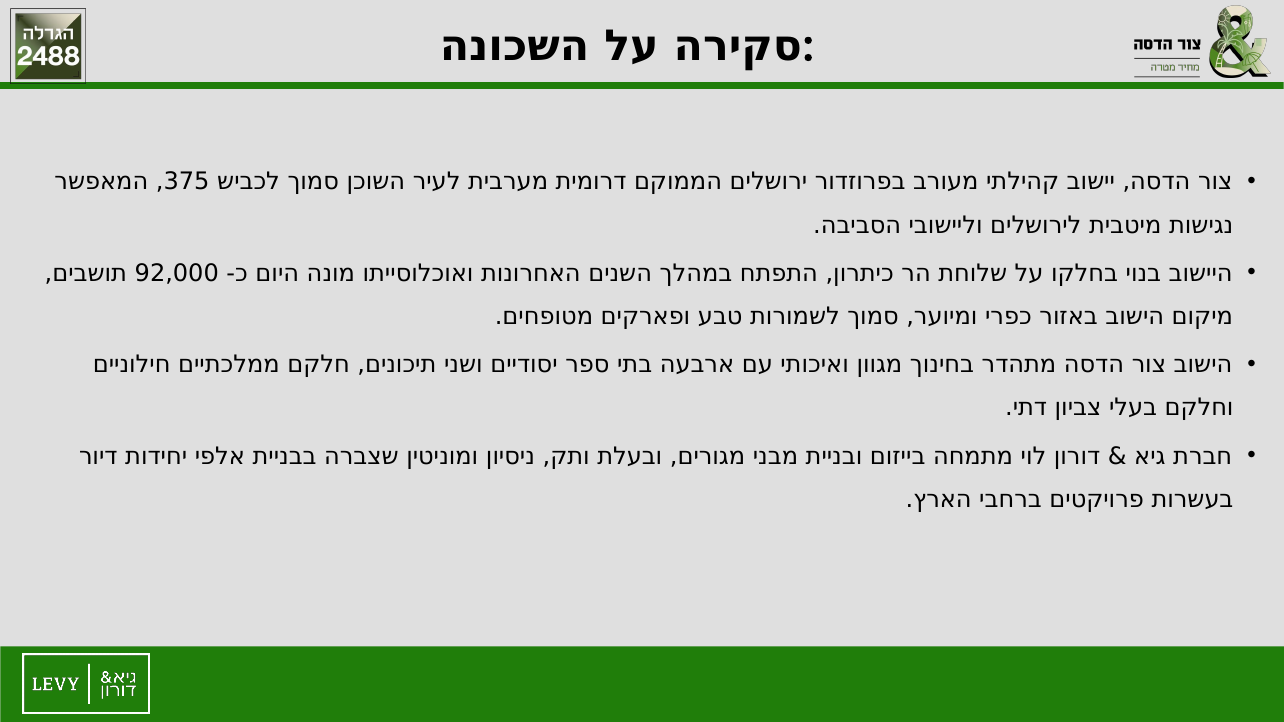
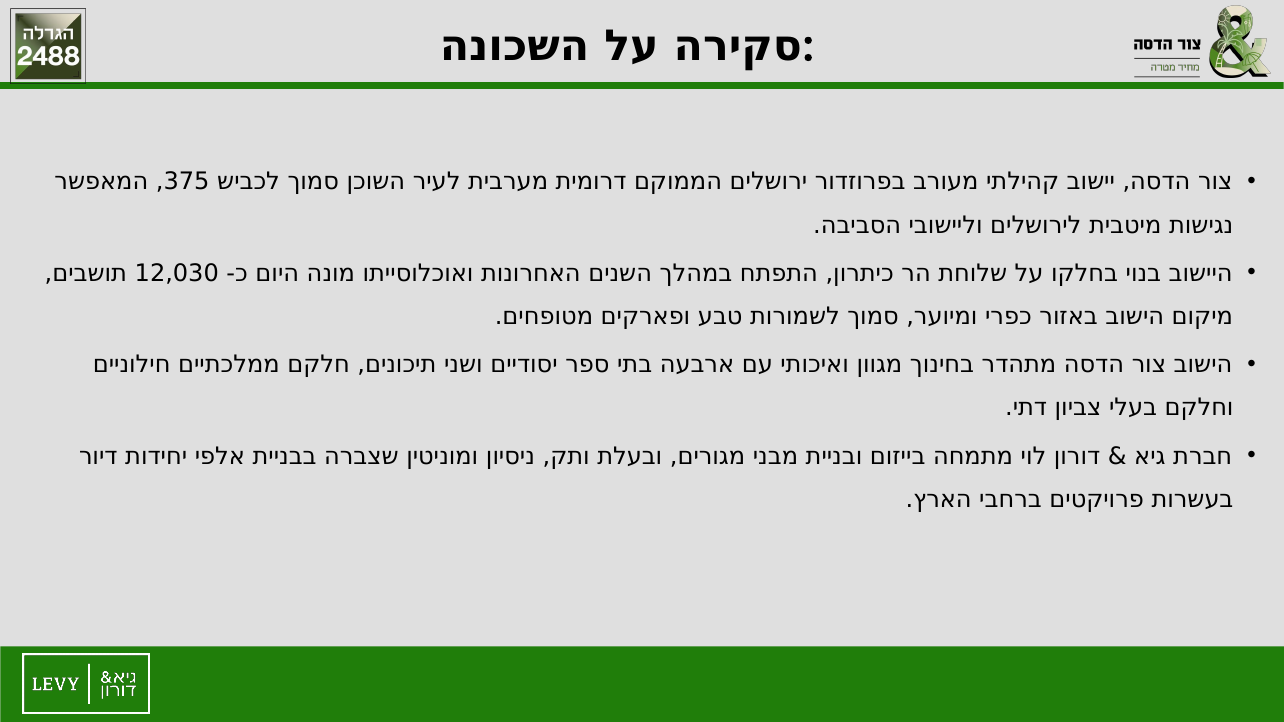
92,000: 92,000 -> 12,030
